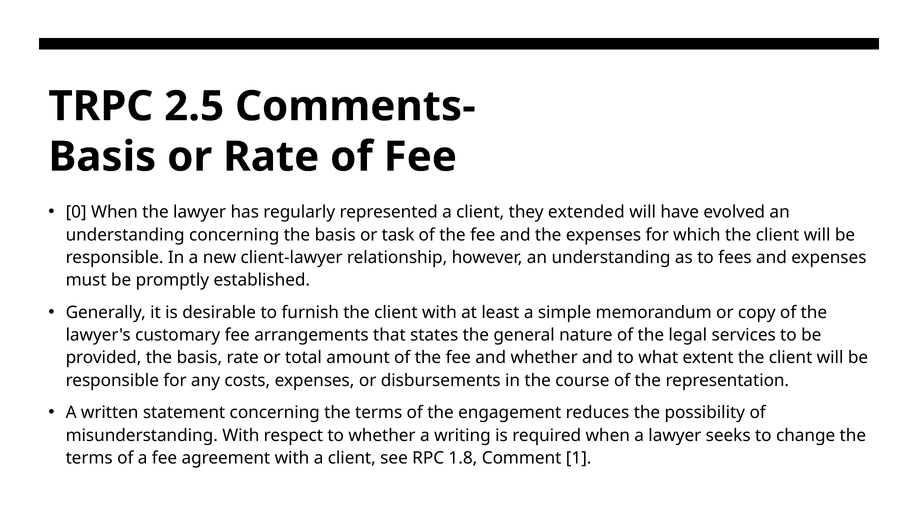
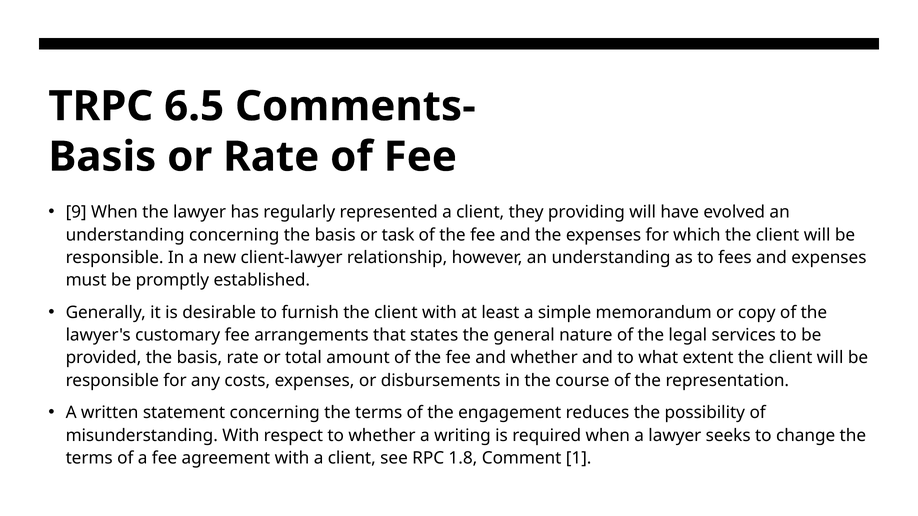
2.5: 2.5 -> 6.5
0: 0 -> 9
extended: extended -> providing
